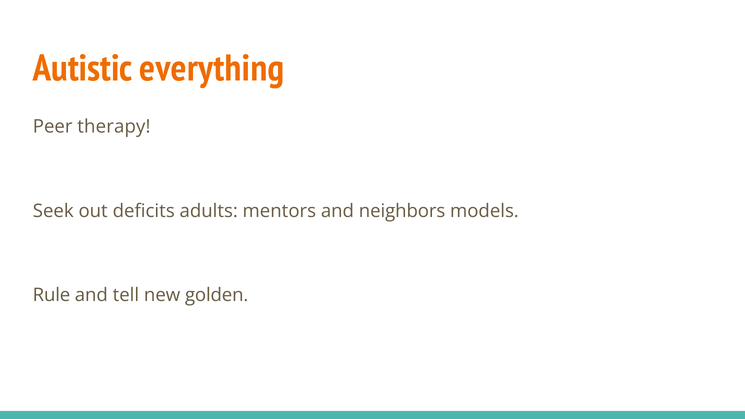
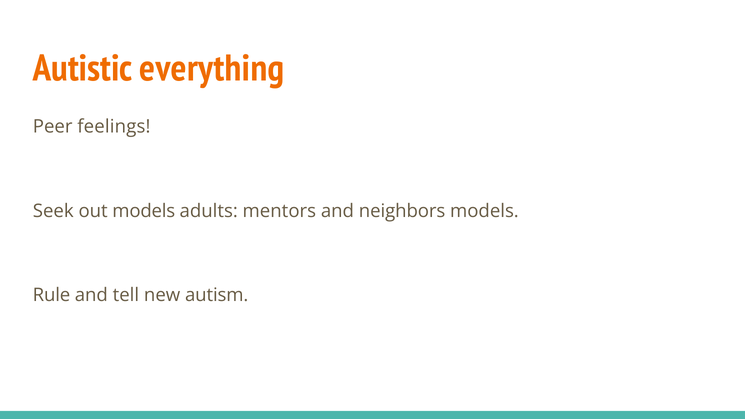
therapy: therapy -> feelings
out deficits: deficits -> models
golden: golden -> autism
